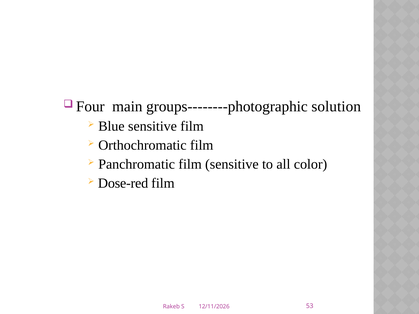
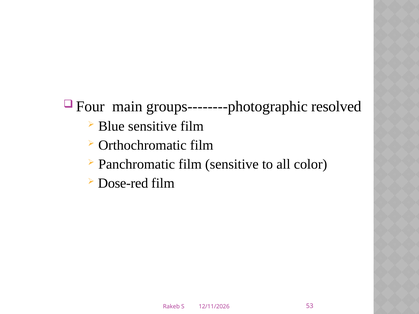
solution: solution -> resolved
